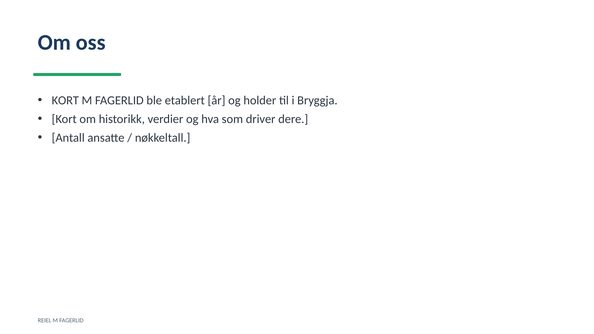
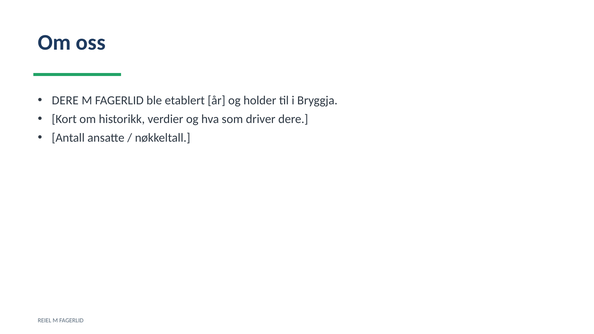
KORT at (65, 101): KORT -> DERE
